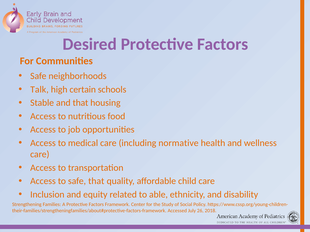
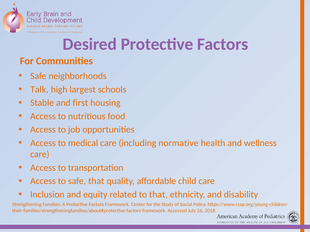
certain: certain -> largest
and that: that -> first
to able: able -> that
